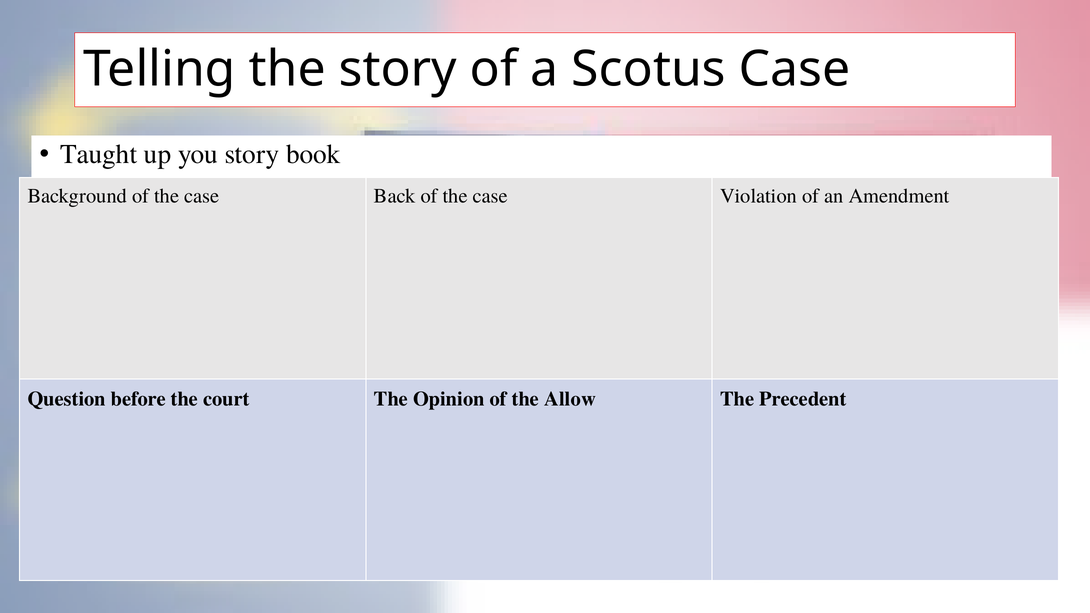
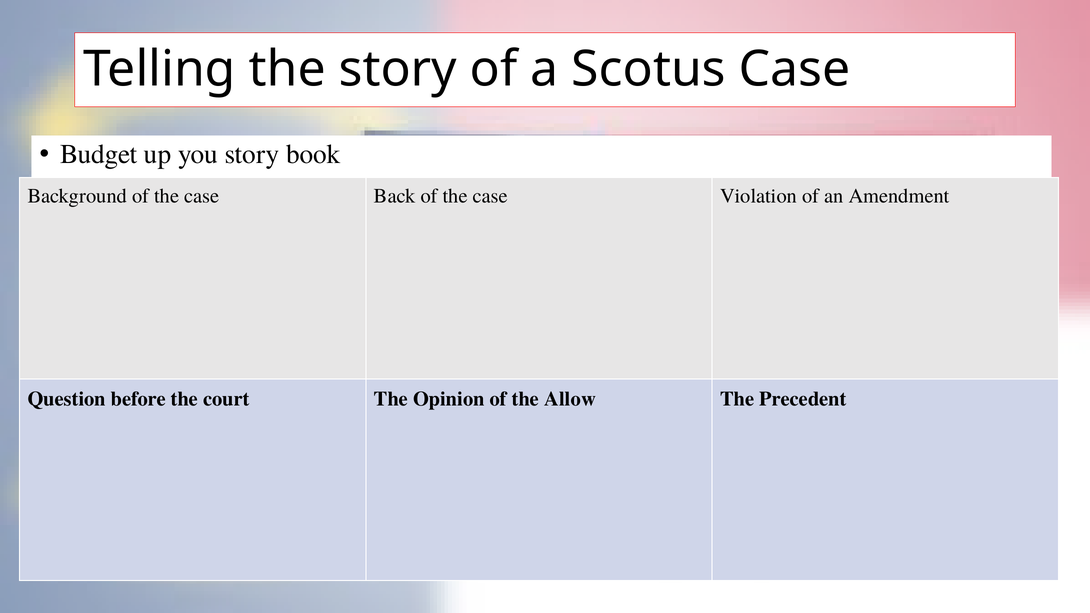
Taught: Taught -> Budget
